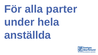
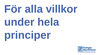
parter: parter -> villkor
anställda: anställda -> principer
